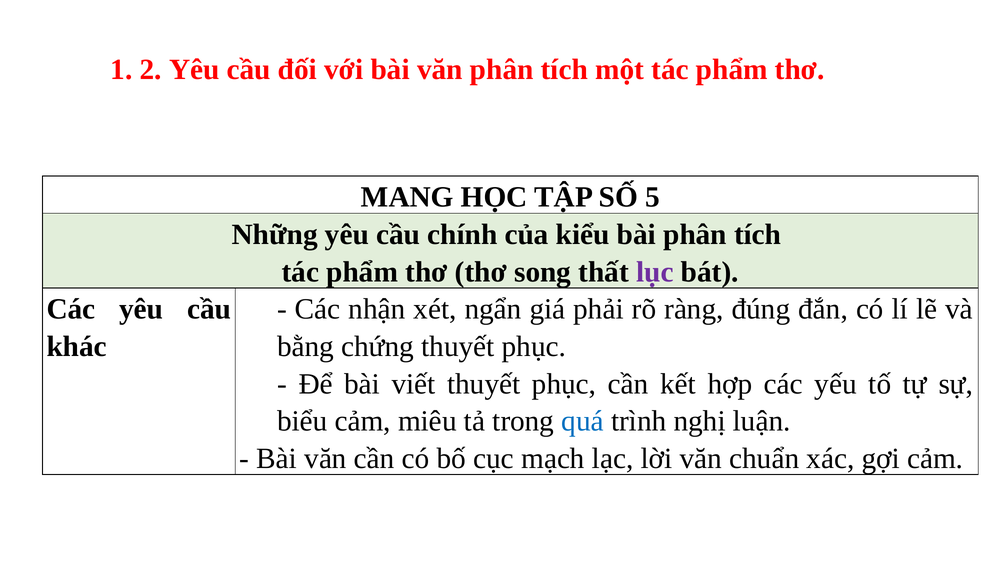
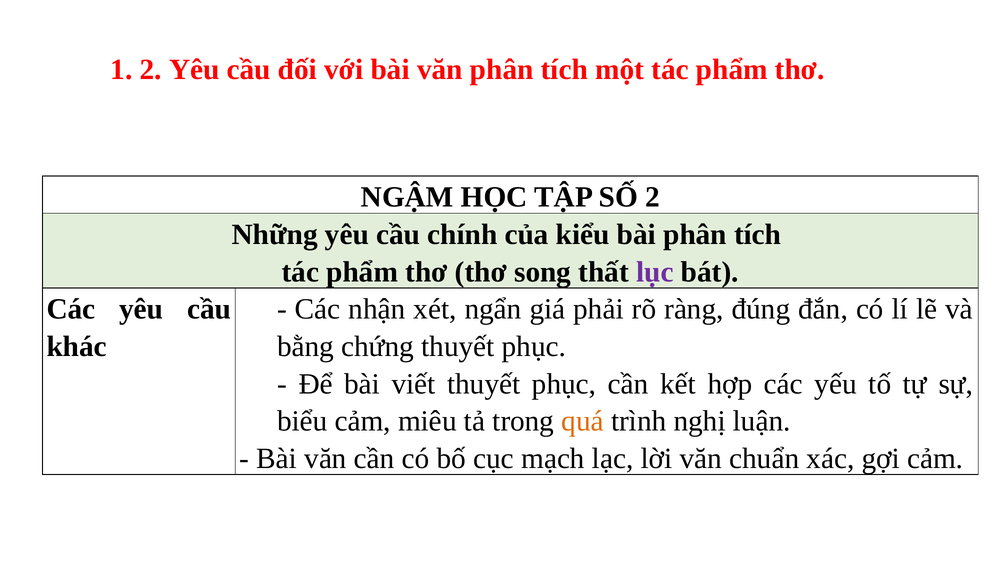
MANG: MANG -> NGẬM
SỐ 5: 5 -> 2
quá colour: blue -> orange
